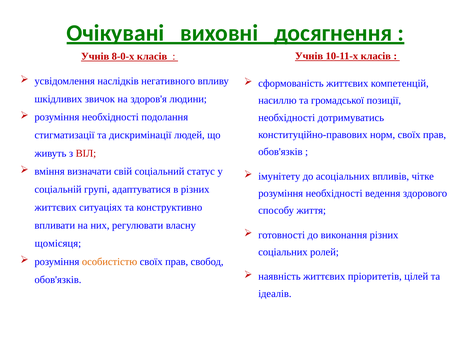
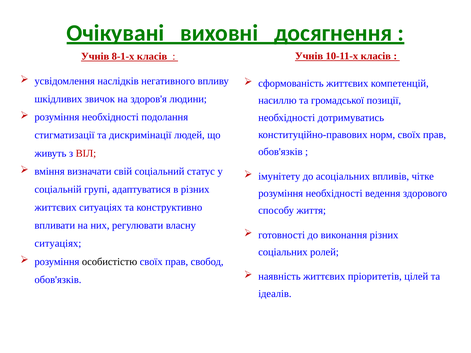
8-0-х: 8-0-х -> 8-1-х
щомісяця at (58, 244): щомісяця -> ситуаціях
особистістю colour: orange -> black
